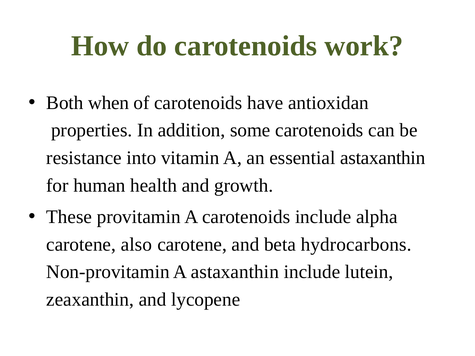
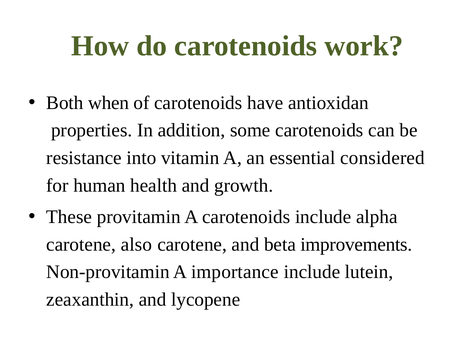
essential astaxanthin: astaxanthin -> considered
hydrocarbons: hydrocarbons -> improvements
A astaxanthin: astaxanthin -> importance
